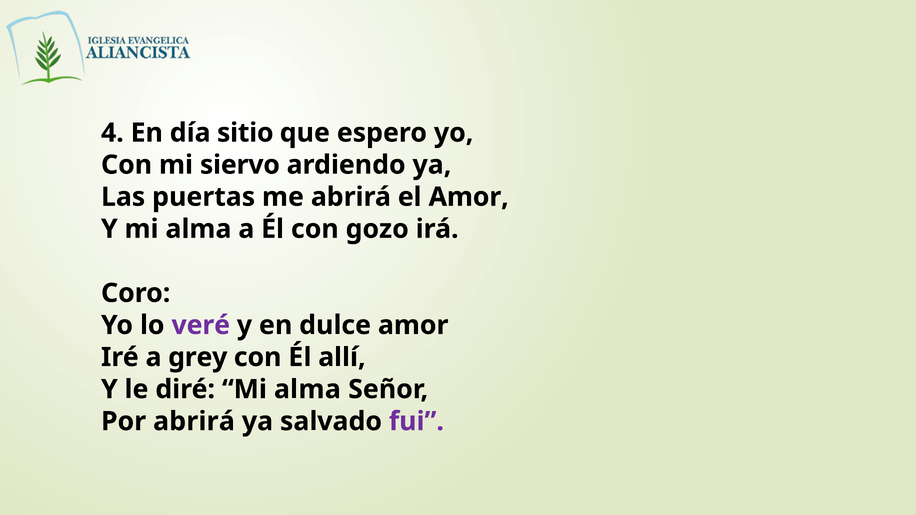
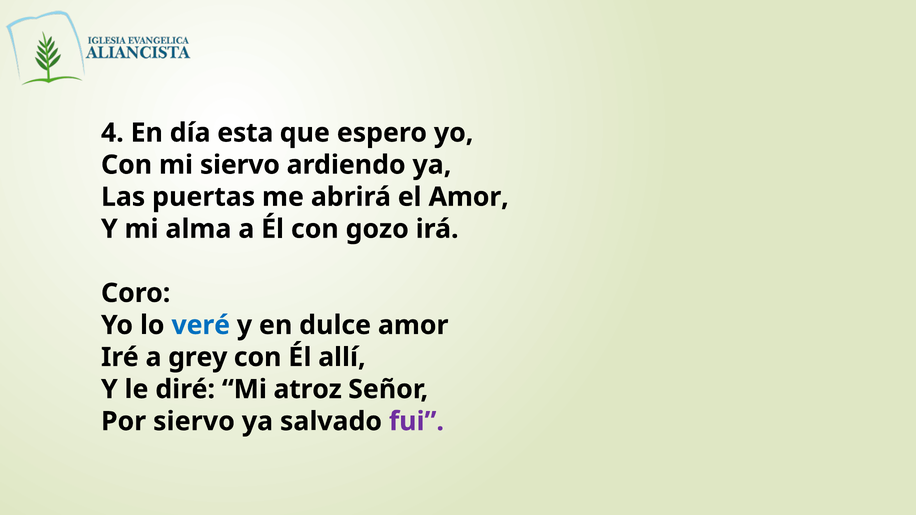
sitio: sitio -> esta
veré colour: purple -> blue
diré Mi alma: alma -> atroz
Por abrirá: abrirá -> siervo
